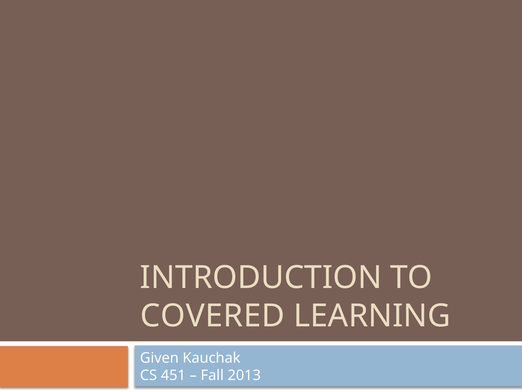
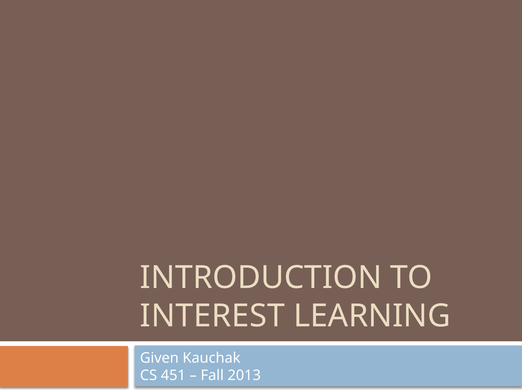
COVERED: COVERED -> INTEREST
